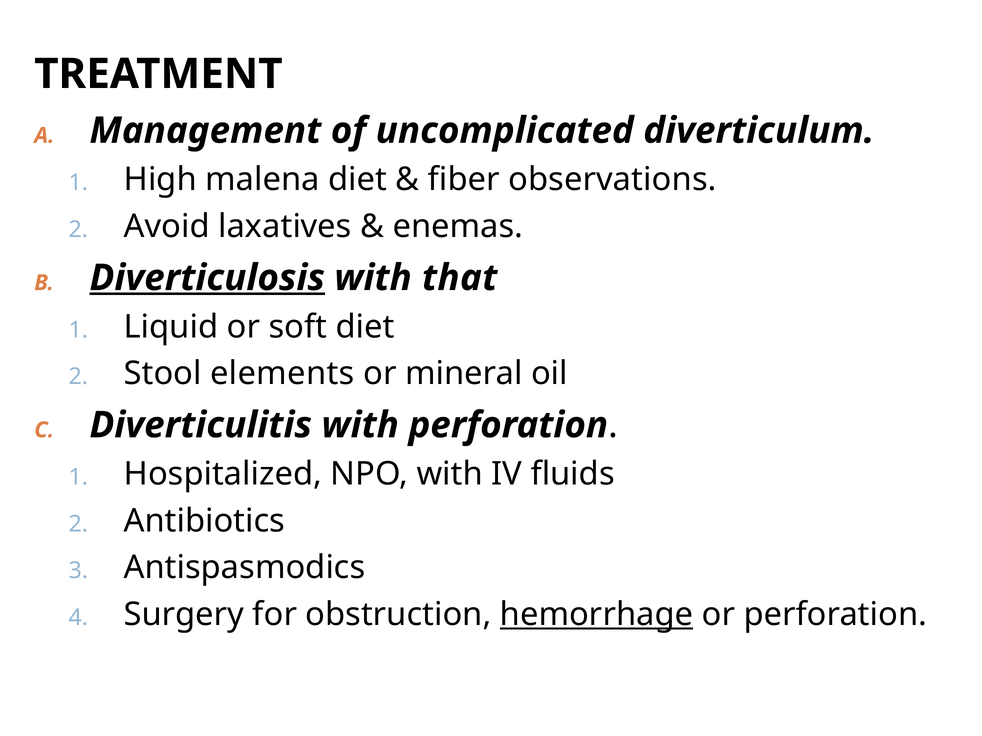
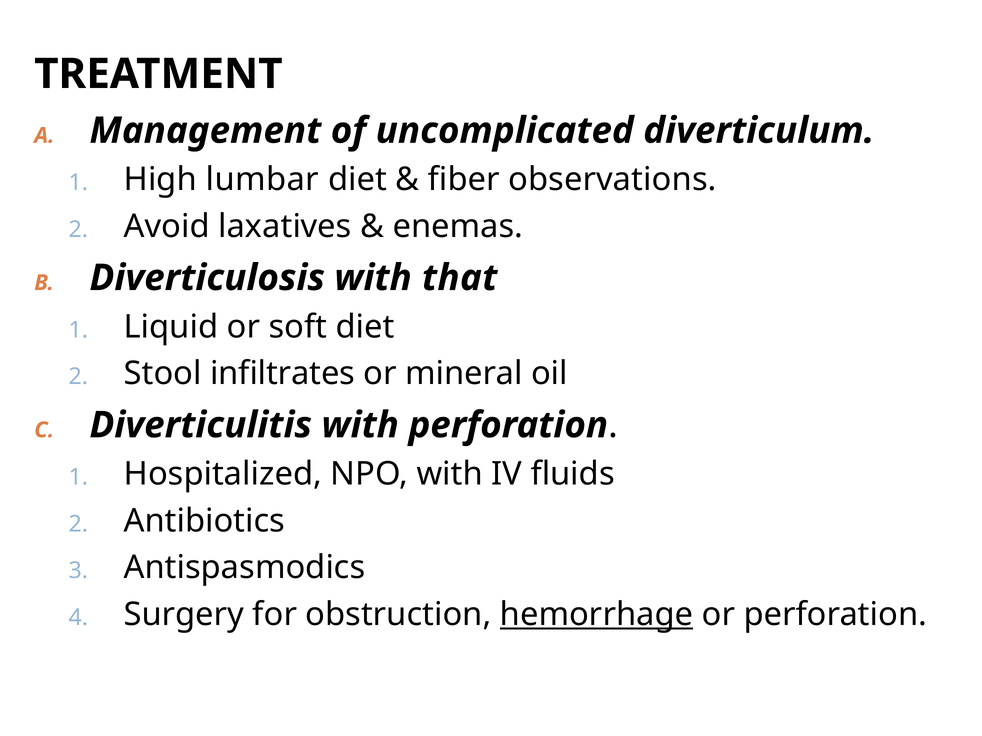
malena: malena -> lumbar
Diverticulosis underline: present -> none
elements: elements -> infiltrates
